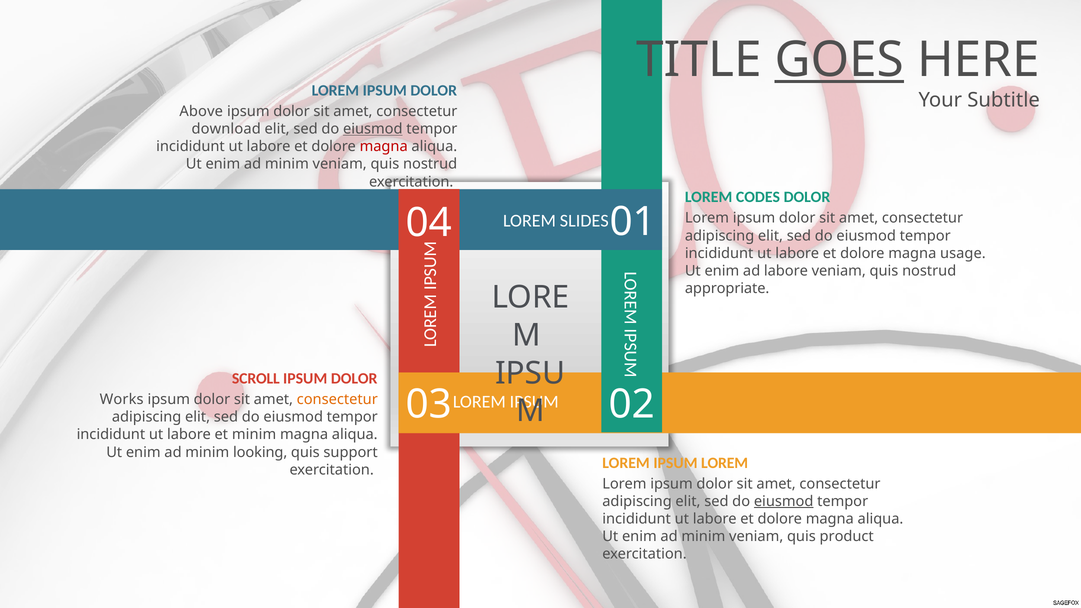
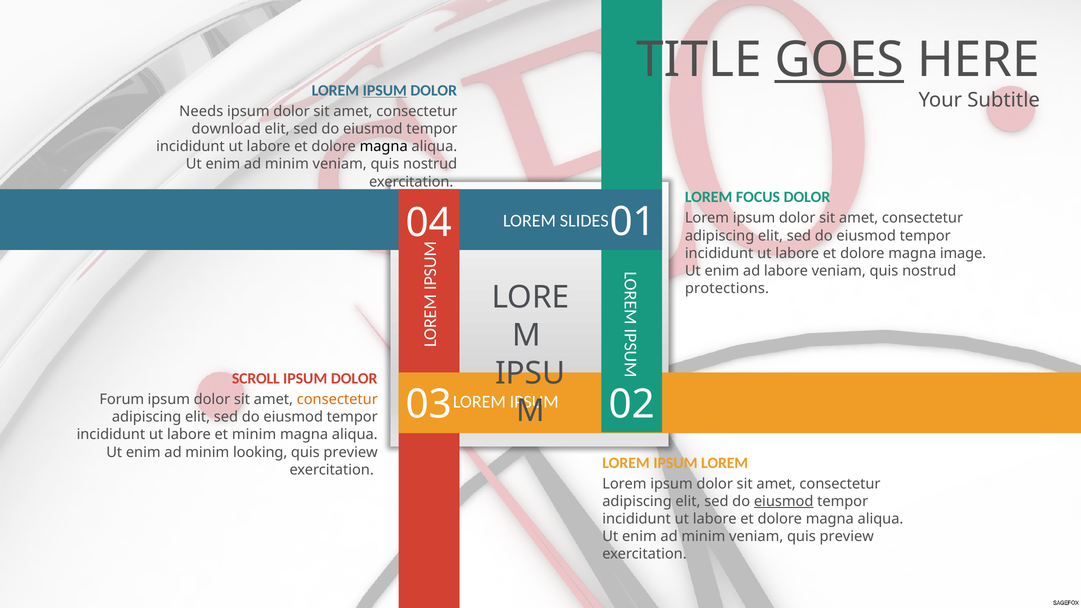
IPSUM at (385, 90) underline: none -> present
Above: Above -> Needs
eiusmod at (373, 129) underline: present -> none
magna at (384, 147) colour: red -> black
CODES: CODES -> FOCUS
usage: usage -> image
appropriate: appropriate -> protections
Works: Works -> Forum
support at (351, 452): support -> preview
veniam quis product: product -> preview
